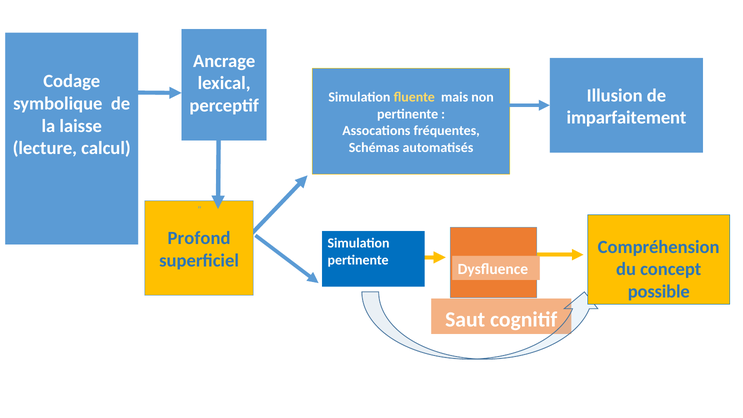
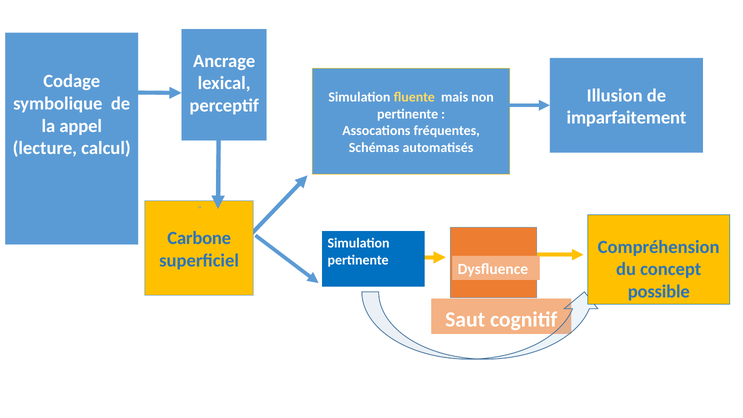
laisse: laisse -> appel
Profond: Profond -> Carbone
